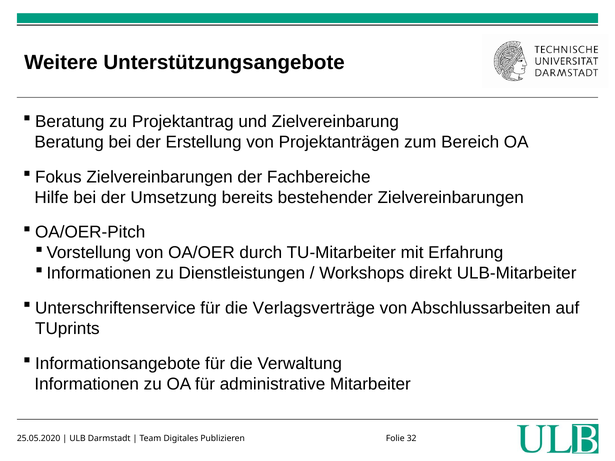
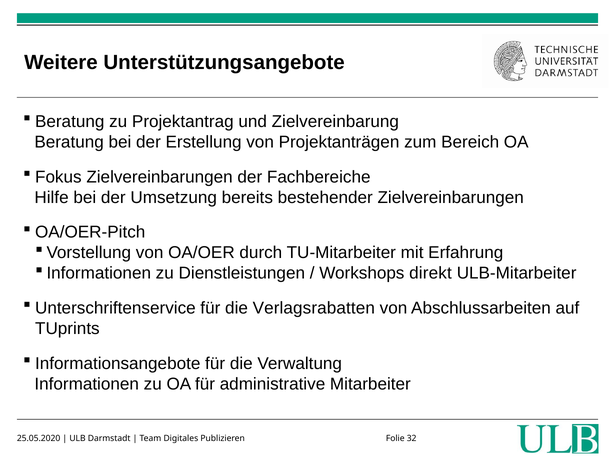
Verlagsverträge: Verlagsverträge -> Verlagsrabatten
